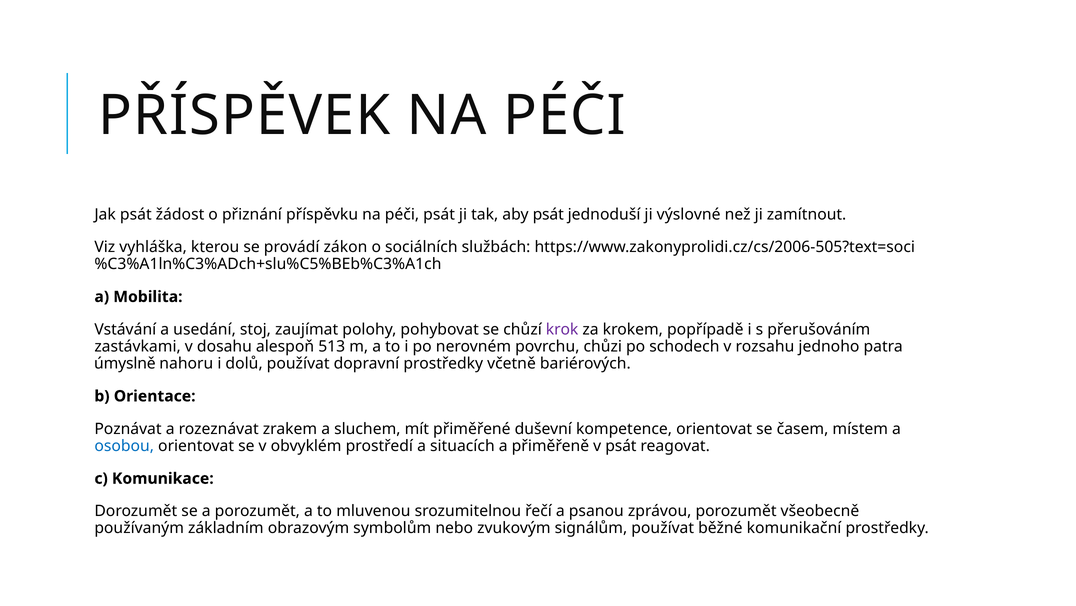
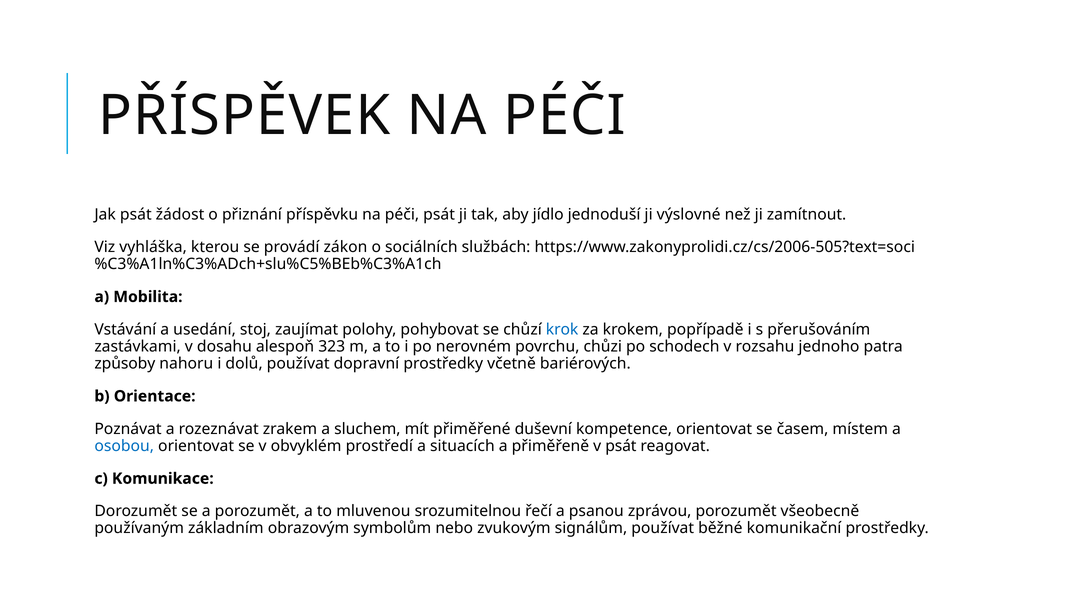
aby psát: psát -> jídlo
krok colour: purple -> blue
513: 513 -> 323
úmyslně: úmyslně -> způsoby
